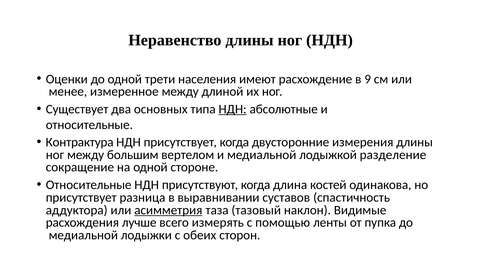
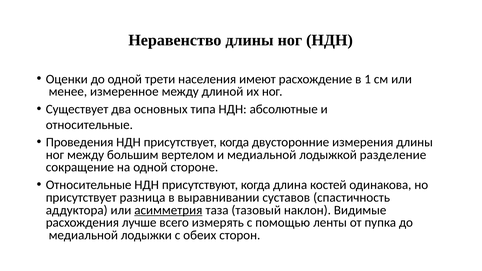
9: 9 -> 1
НДН at (233, 109) underline: present -> none
Контрактура: Контрактура -> Проведения
